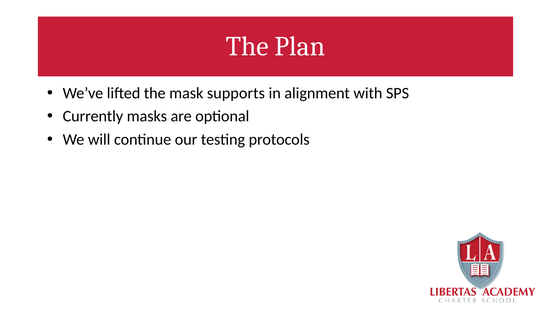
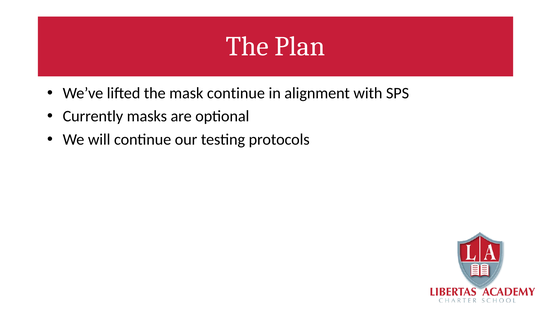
mask supports: supports -> continue
